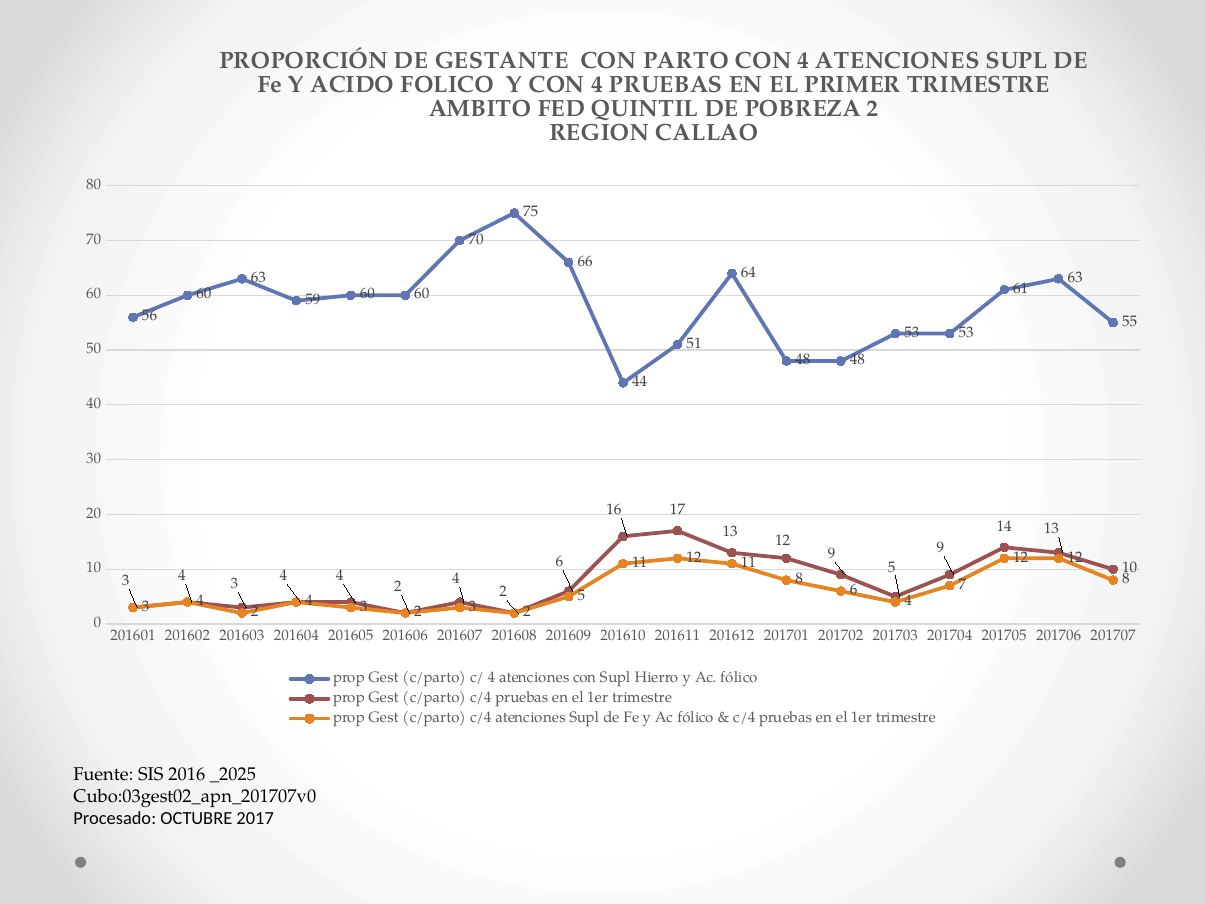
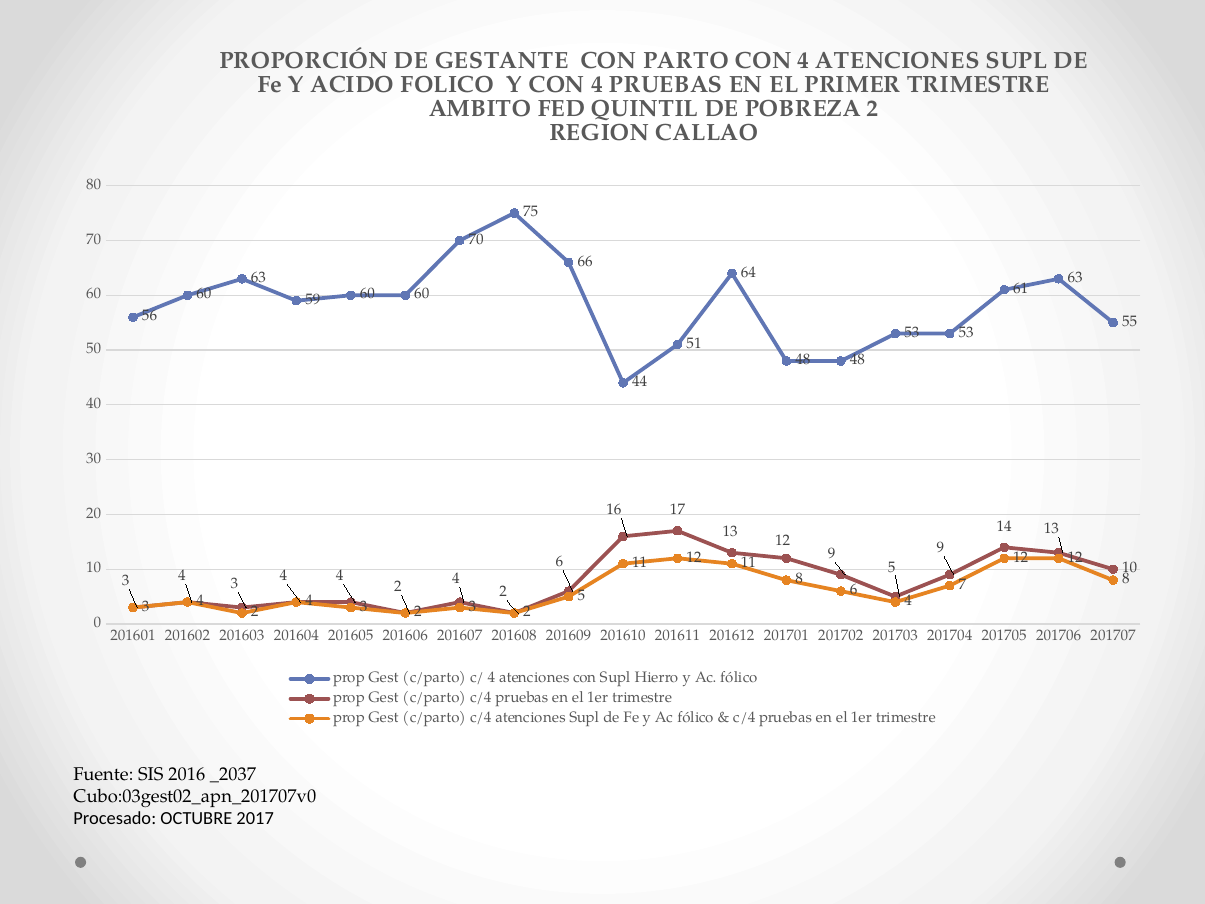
_2025: _2025 -> _2037
